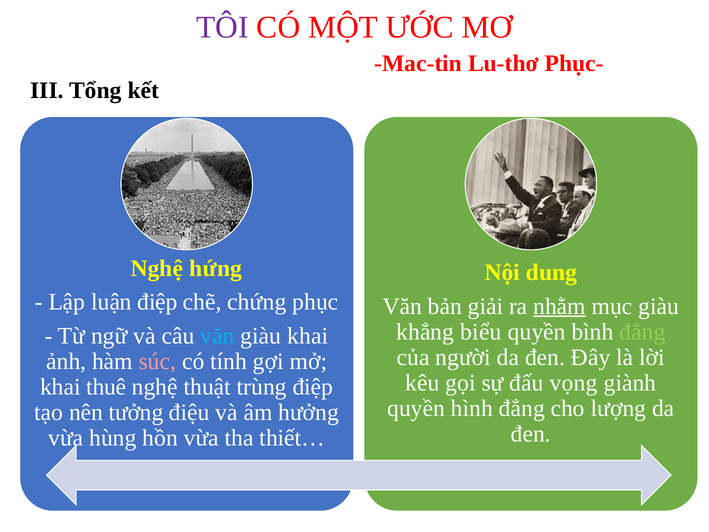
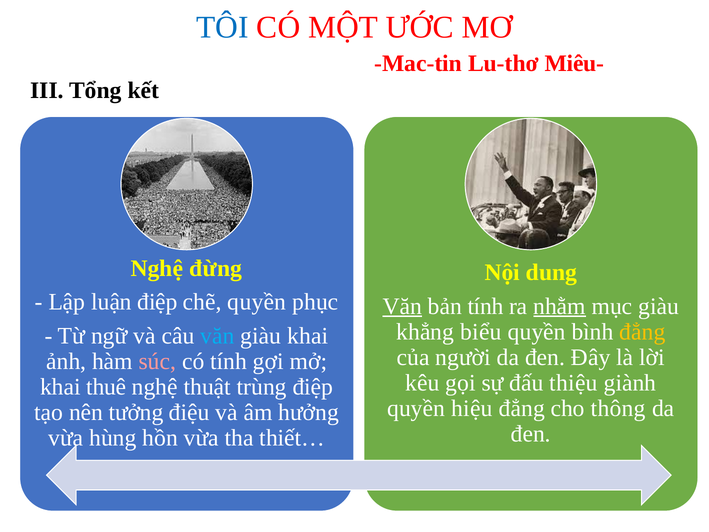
TÔI colour: purple -> blue
Phục-: Phục- -> Miêu-
hứng: hứng -> đừng
chẽ chứng: chứng -> quyền
Văn at (402, 306) underline: none -> present
bản giải: giải -> tính
đẳng at (642, 332) colour: light green -> yellow
vọng: vọng -> thiệu
hình: hình -> hiệu
lượng: lượng -> thông
